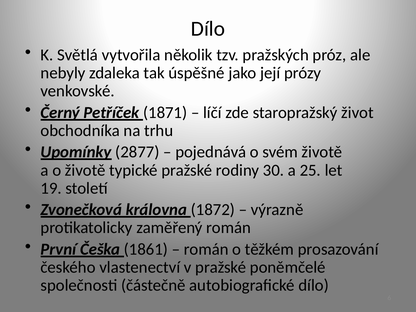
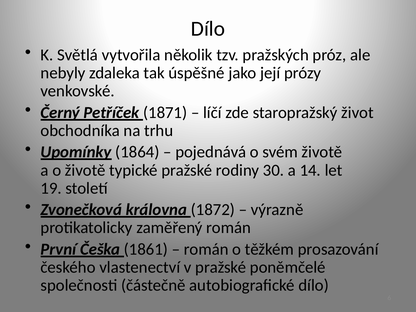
2877: 2877 -> 1864
25: 25 -> 14
